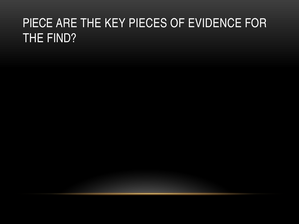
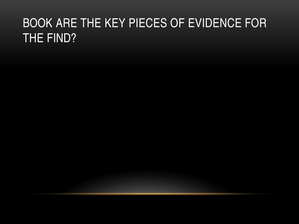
PIECE: PIECE -> BOOK
